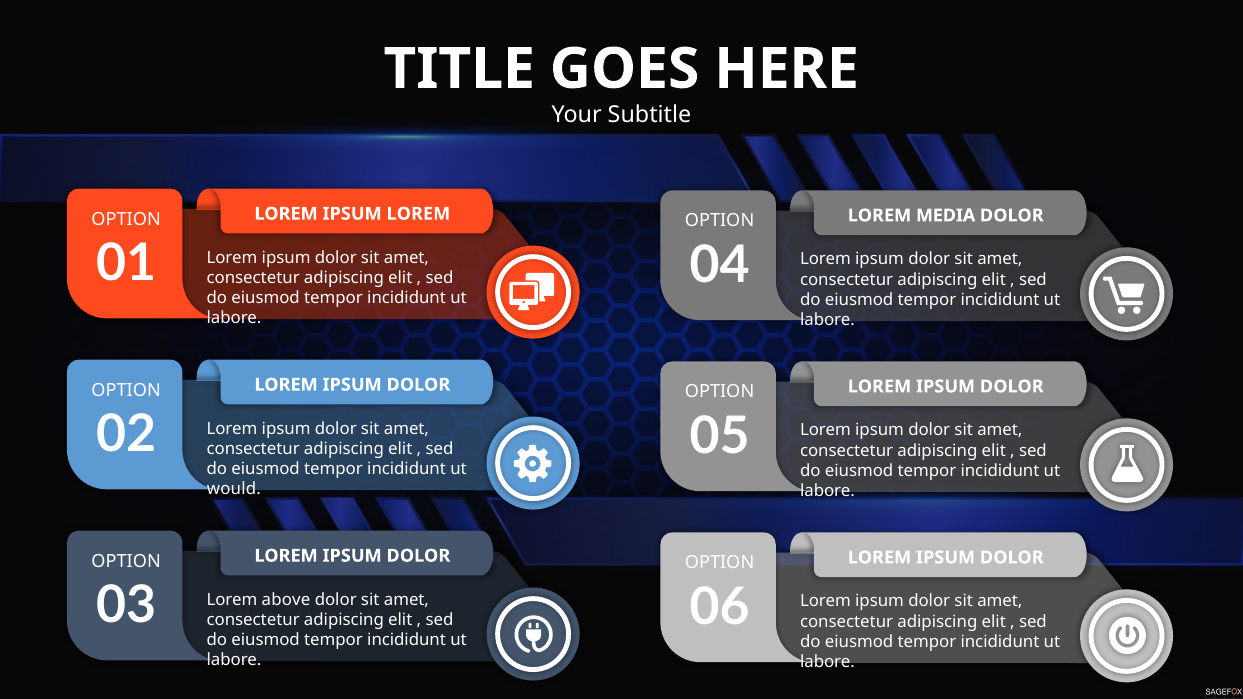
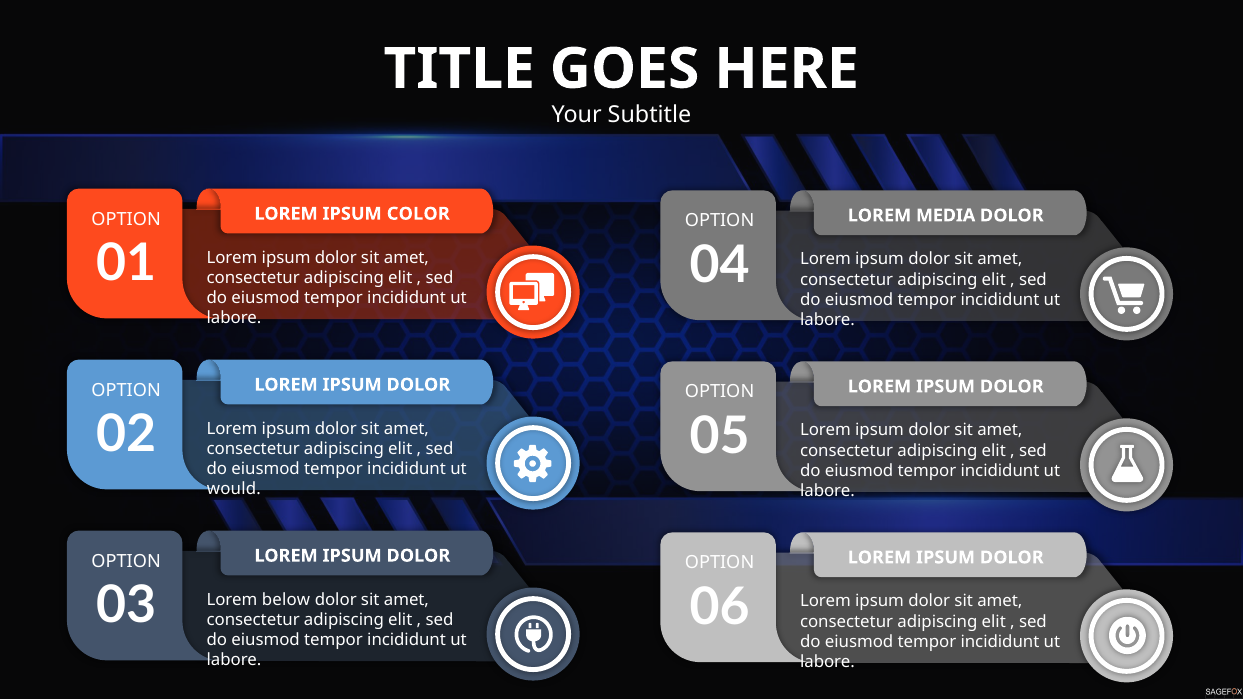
IPSUM LOREM: LOREM -> COLOR
above: above -> below
